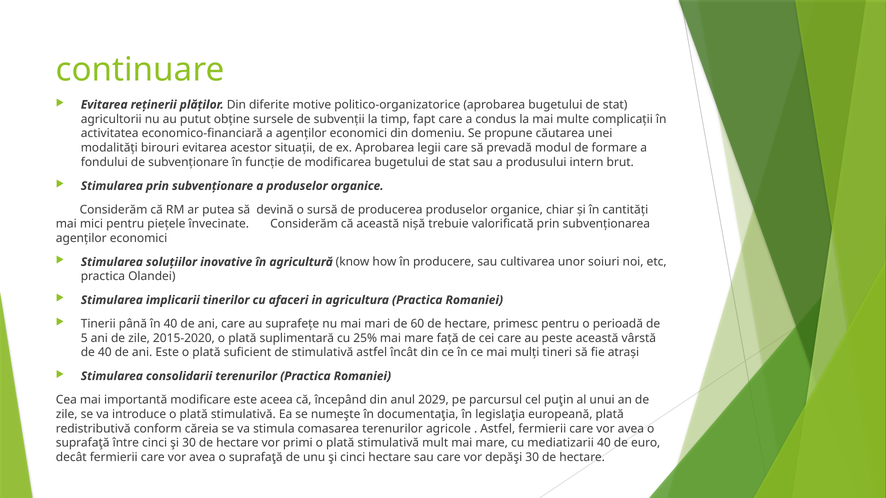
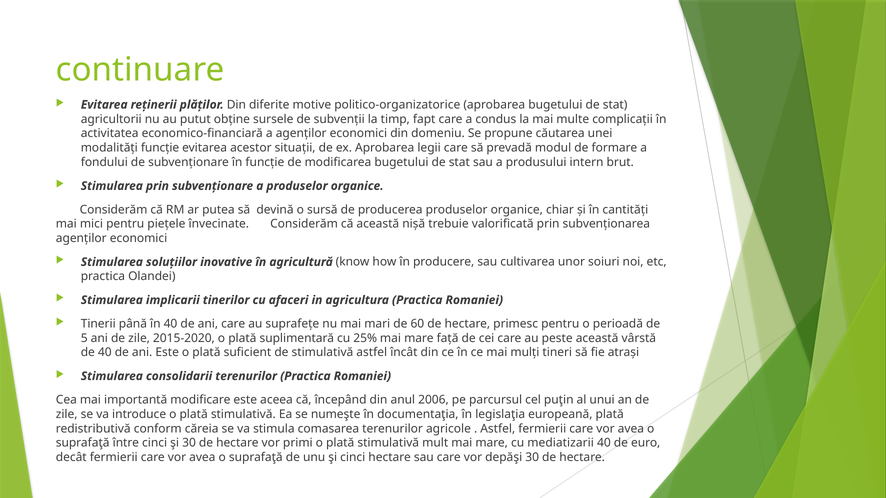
modalități birouri: birouri -> funcție
2029: 2029 -> 2006
